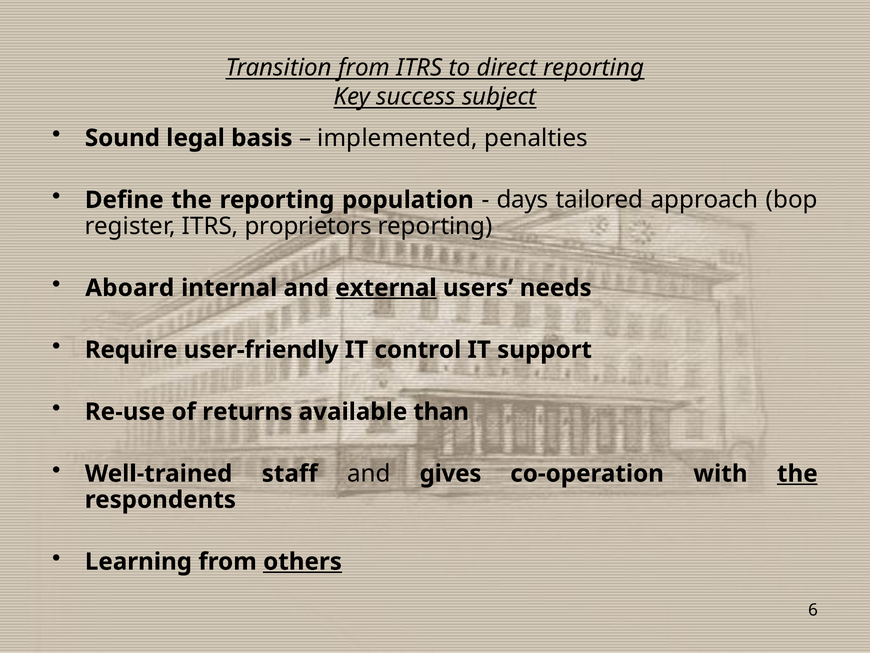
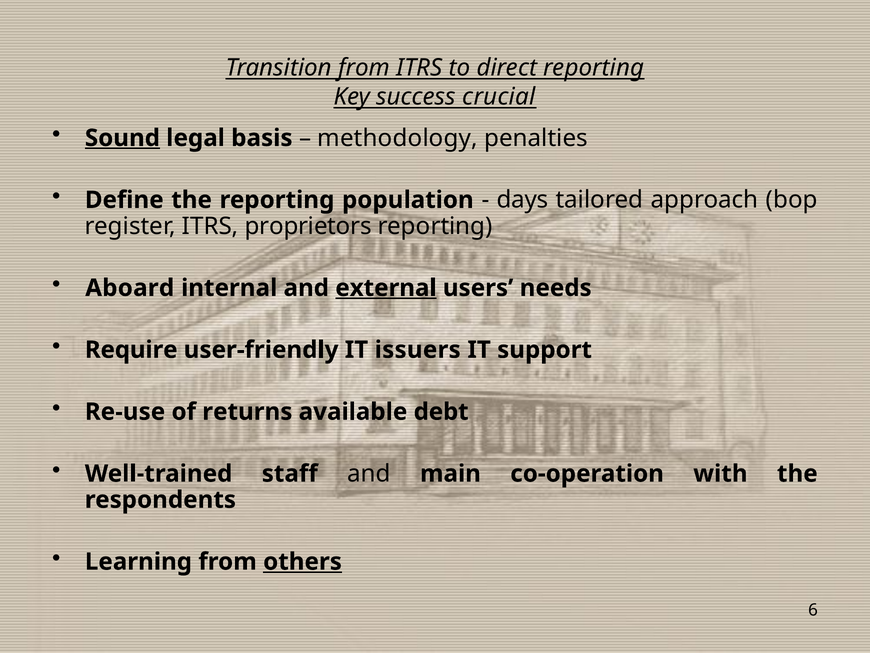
subject: subject -> crucial
Sound underline: none -> present
implemented: implemented -> methodology
control: control -> issuers
than: than -> debt
gives: gives -> main
the at (797, 473) underline: present -> none
